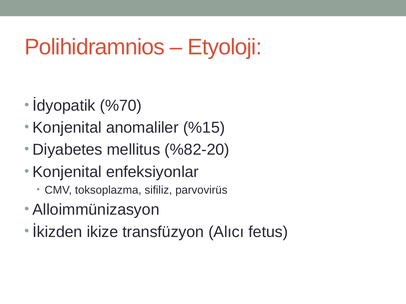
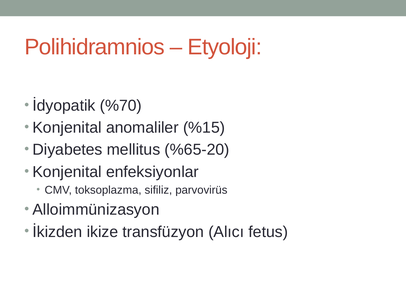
%82-20: %82-20 -> %65-20
